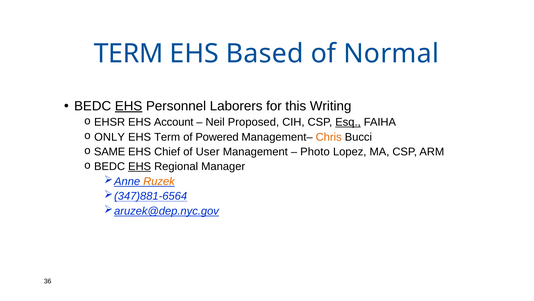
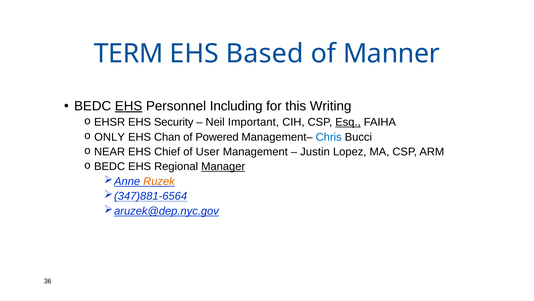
Normal: Normal -> Manner
Laborers: Laborers -> Including
Account: Account -> Security
Proposed: Proposed -> Important
EHS Term: Term -> Chan
Chris colour: orange -> blue
SAME: SAME -> NEAR
Photo: Photo -> Justin
EHS at (140, 166) underline: present -> none
Manager underline: none -> present
